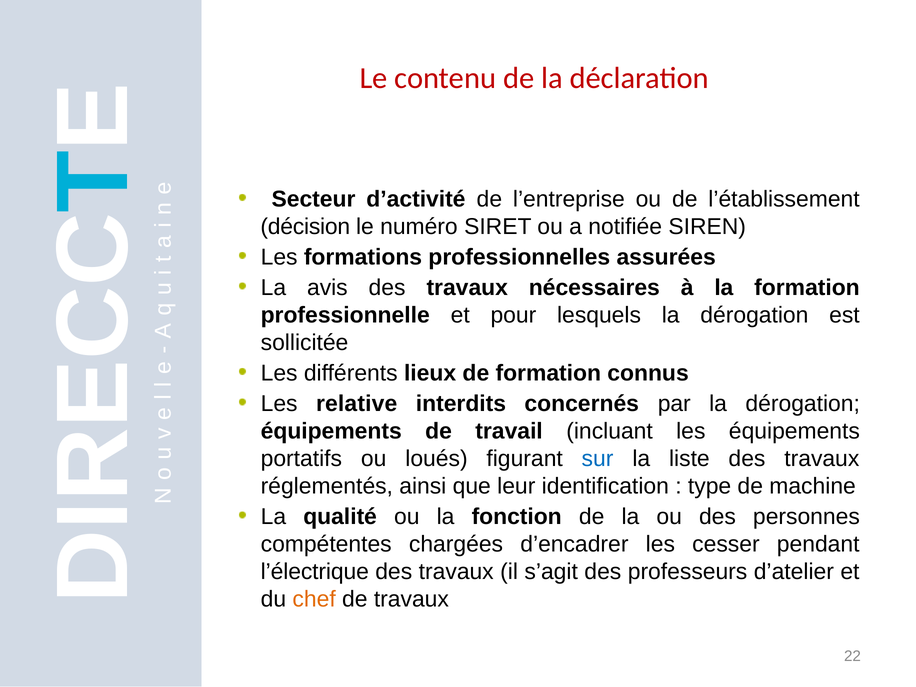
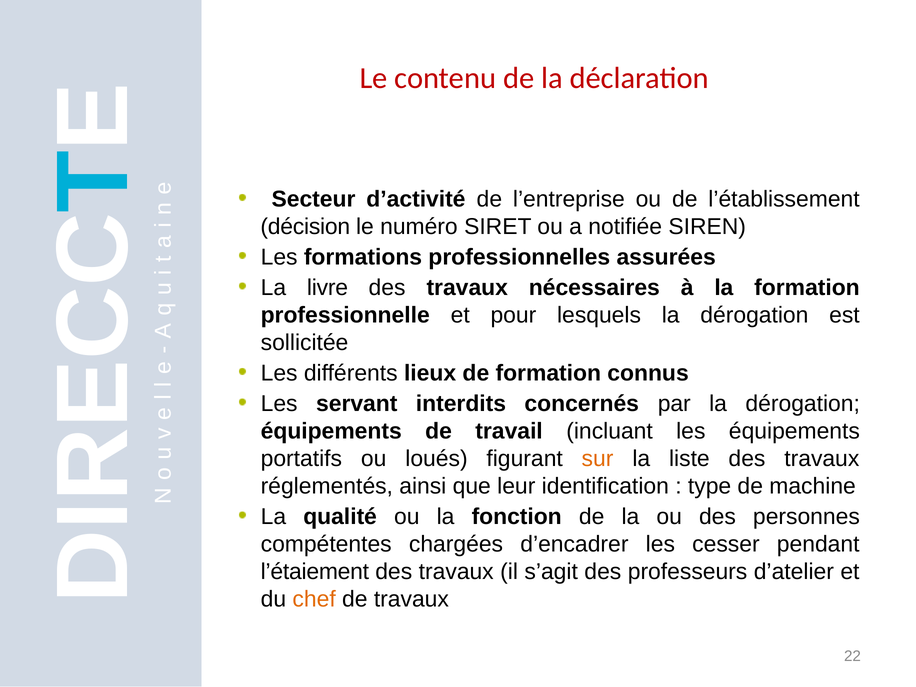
avis: avis -> livre
relative: relative -> servant
sur colour: blue -> orange
l’électrique: l’électrique -> l’étaiement
